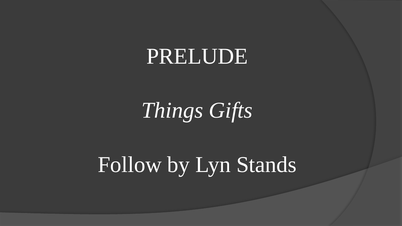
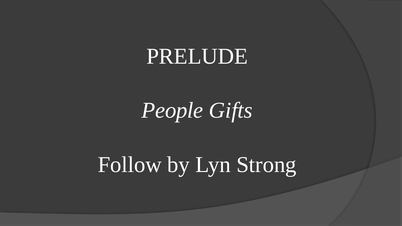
Things: Things -> People
Stands: Stands -> Strong
